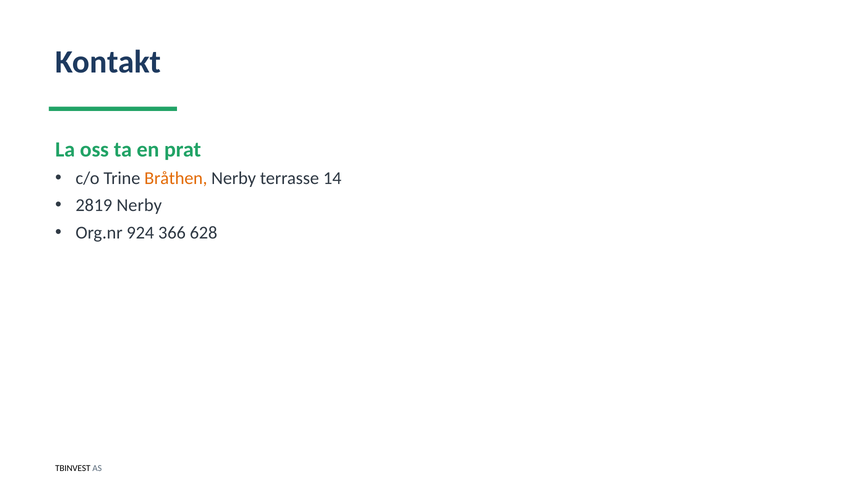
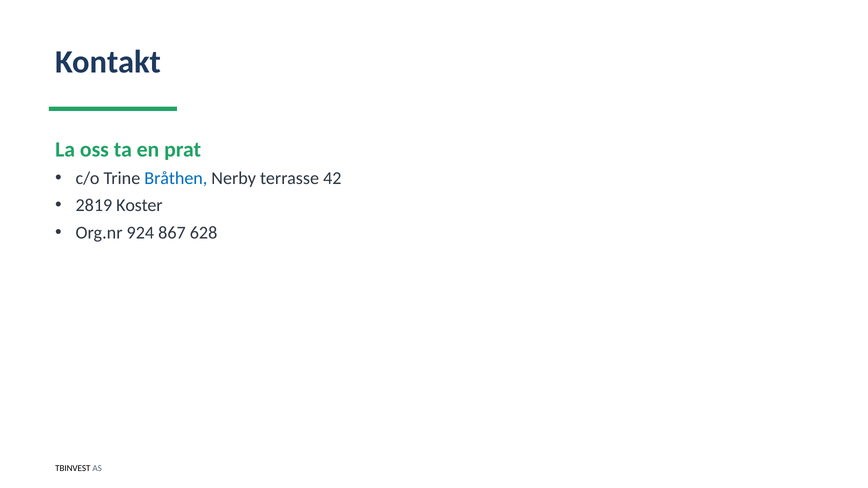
Bråthen colour: orange -> blue
14: 14 -> 42
2819 Nerby: Nerby -> Koster
366: 366 -> 867
